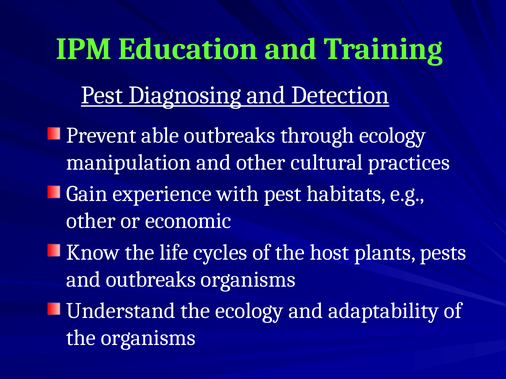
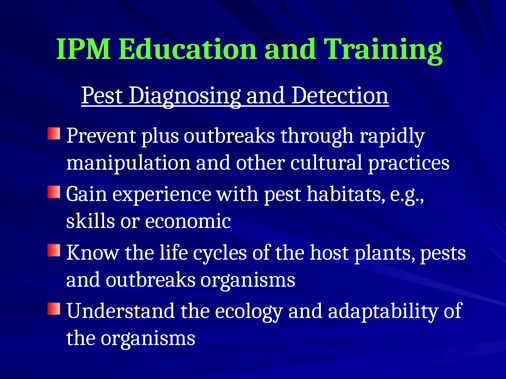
able: able -> plus
through ecology: ecology -> rapidly
other at (91, 221): other -> skills
